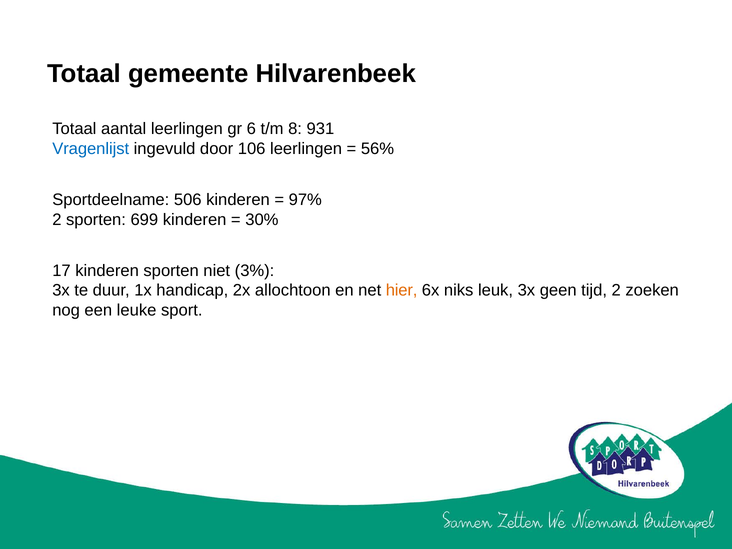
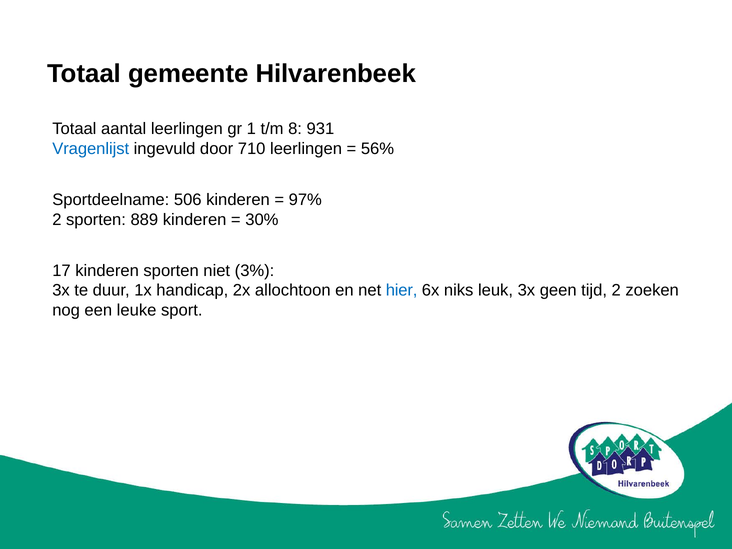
6: 6 -> 1
106: 106 -> 710
699: 699 -> 889
hier colour: orange -> blue
